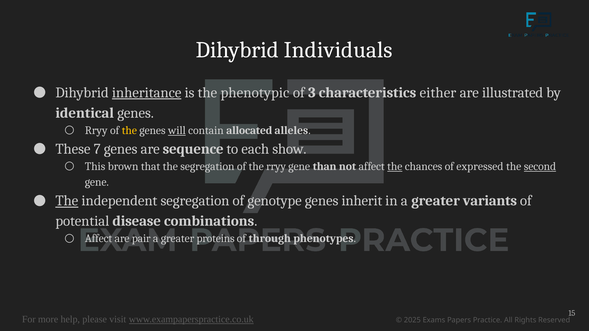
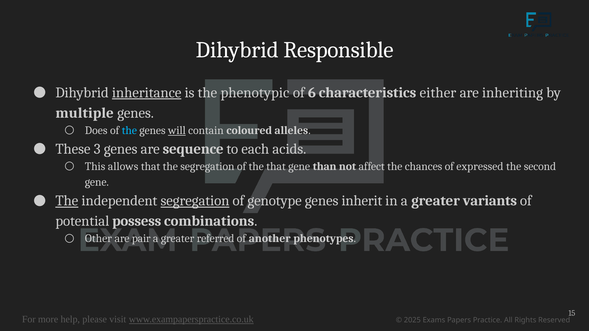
Individuals: Individuals -> Responsible
3: 3 -> 6
illustrated: illustrated -> inheriting
identical: identical -> multiple
Rryy at (96, 130): Rryy -> Does
the at (129, 130) colour: yellow -> light blue
allocated: allocated -> coloured
7: 7 -> 3
show: show -> acids
brown: brown -> allows
the rryy: rryy -> that
the at (395, 167) underline: present -> none
second underline: present -> none
segregation at (195, 201) underline: none -> present
disease: disease -> possess
Affect at (99, 239): Affect -> Other
proteins: proteins -> referred
through: through -> another
